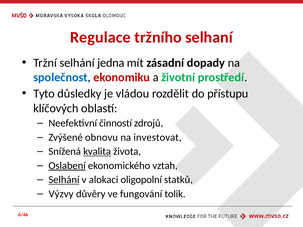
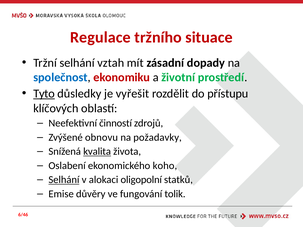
selhaní: selhaní -> situace
jedna: jedna -> vztah
Tyto underline: none -> present
vládou: vládou -> vyřešit
investovat: investovat -> požadavky
Oslabení underline: present -> none
vztah: vztah -> koho
Výzvy: Výzvy -> Emise
